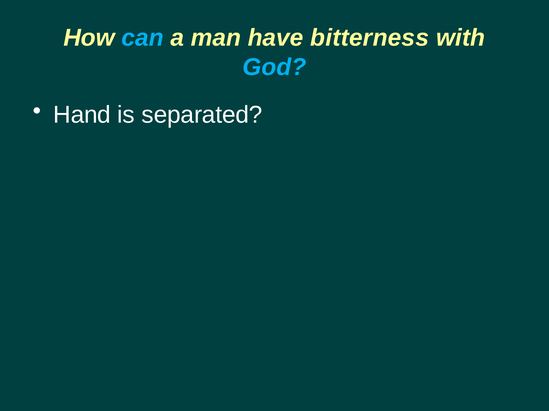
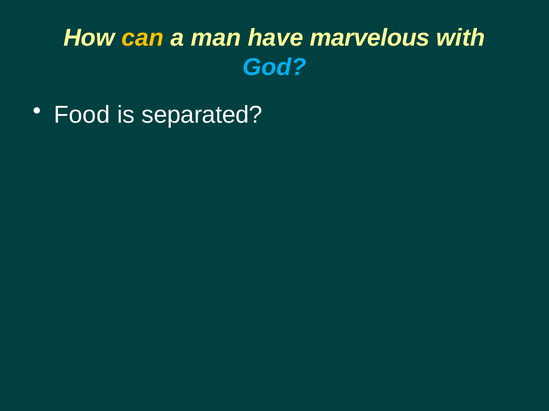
can colour: light blue -> yellow
bitterness: bitterness -> marvelous
Hand: Hand -> Food
